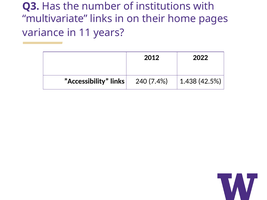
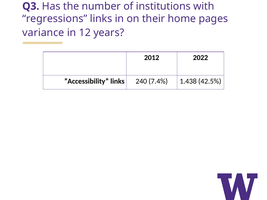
multivariate: multivariate -> regressions
11: 11 -> 12
